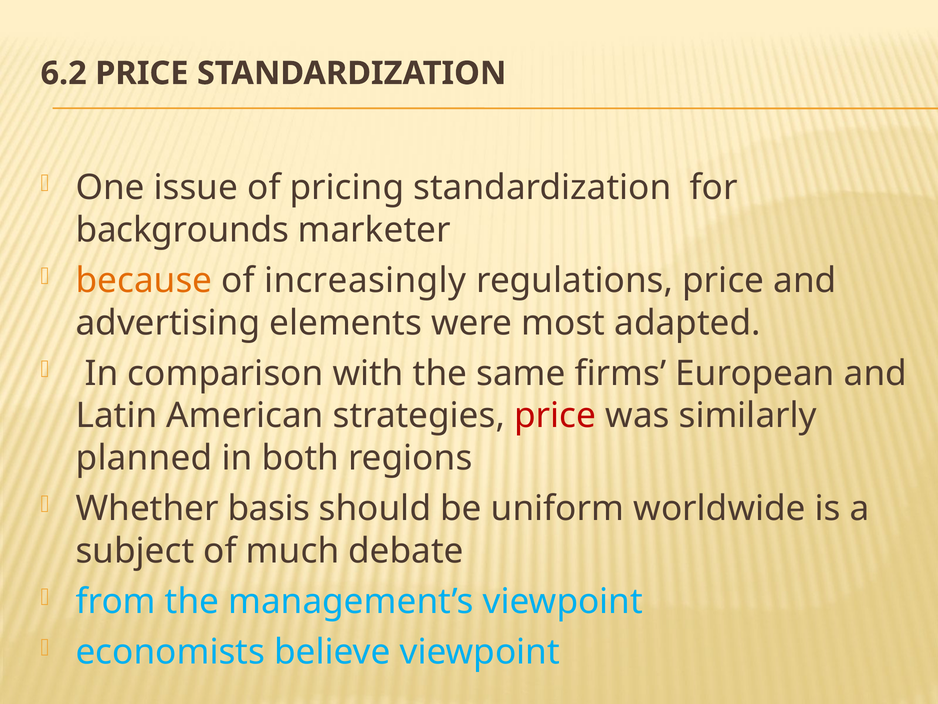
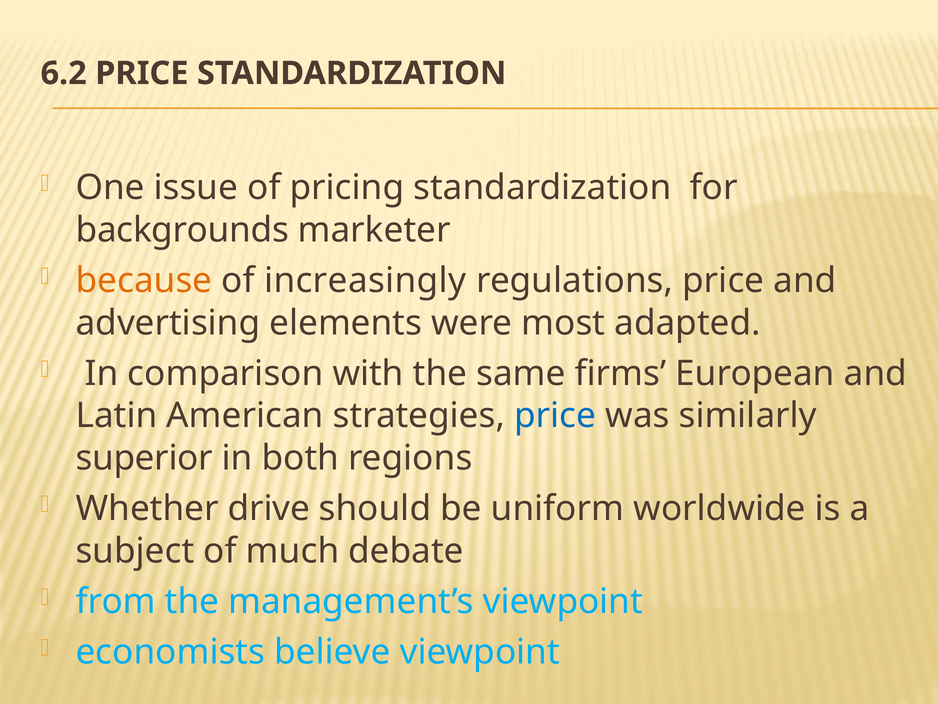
price at (555, 416) colour: red -> blue
planned: planned -> superior
basis: basis -> drive
